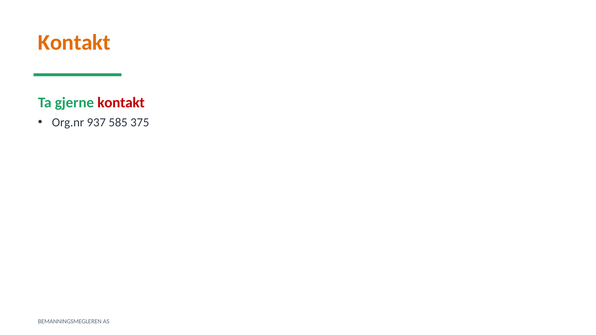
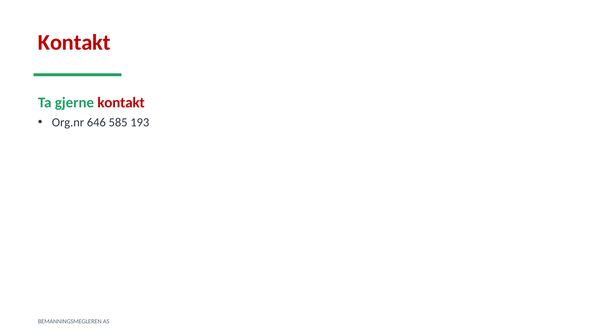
Kontakt at (74, 43) colour: orange -> red
937: 937 -> 646
375: 375 -> 193
